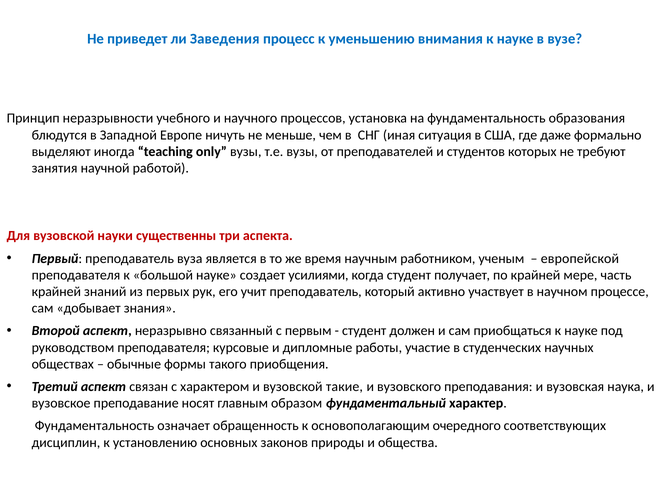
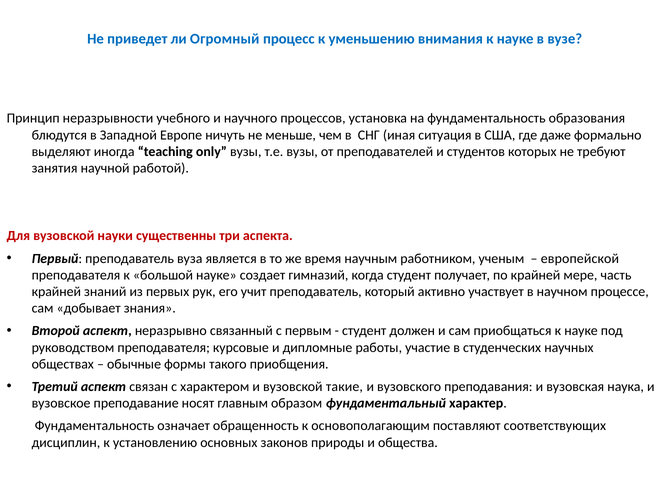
Заведения: Заведения -> Огромный
усилиями: усилиями -> гимназий
очередного: очередного -> поставляют
